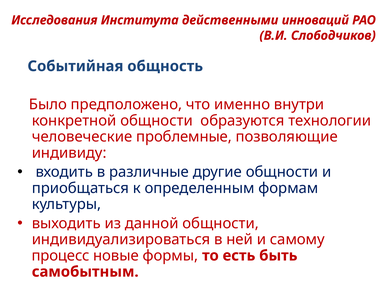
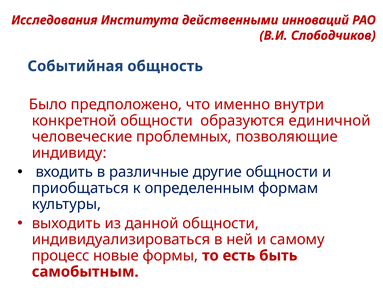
технологии: технологии -> единичной
проблемные: проблемные -> проблемных
